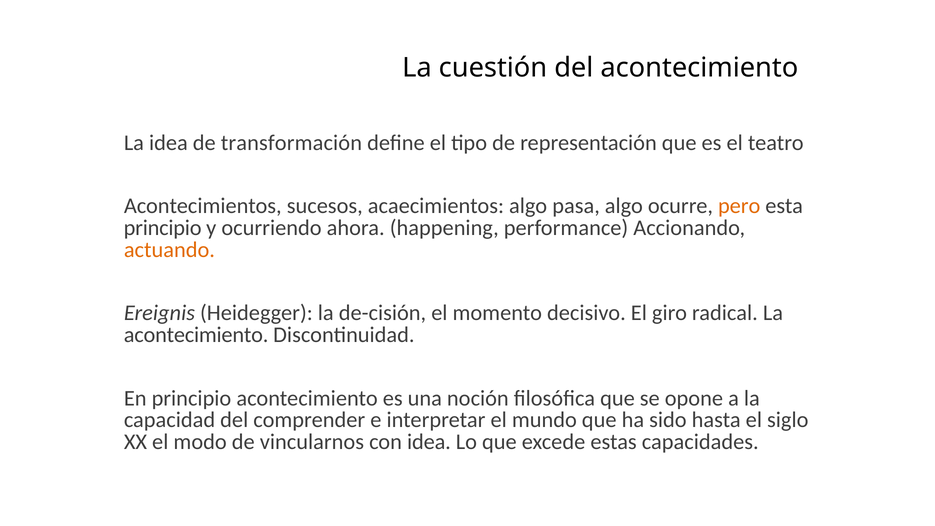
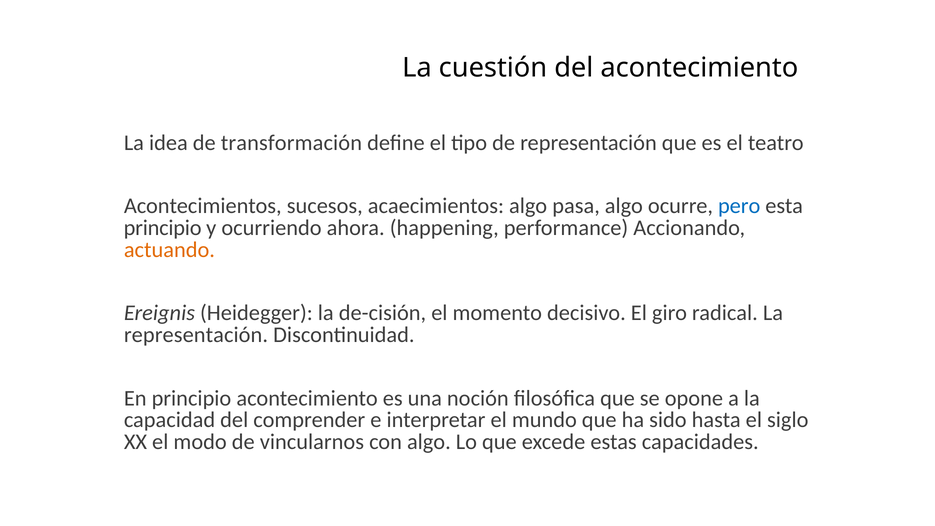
pero colour: orange -> blue
acontecimiento at (196, 335): acontecimiento -> representación
con idea: idea -> algo
